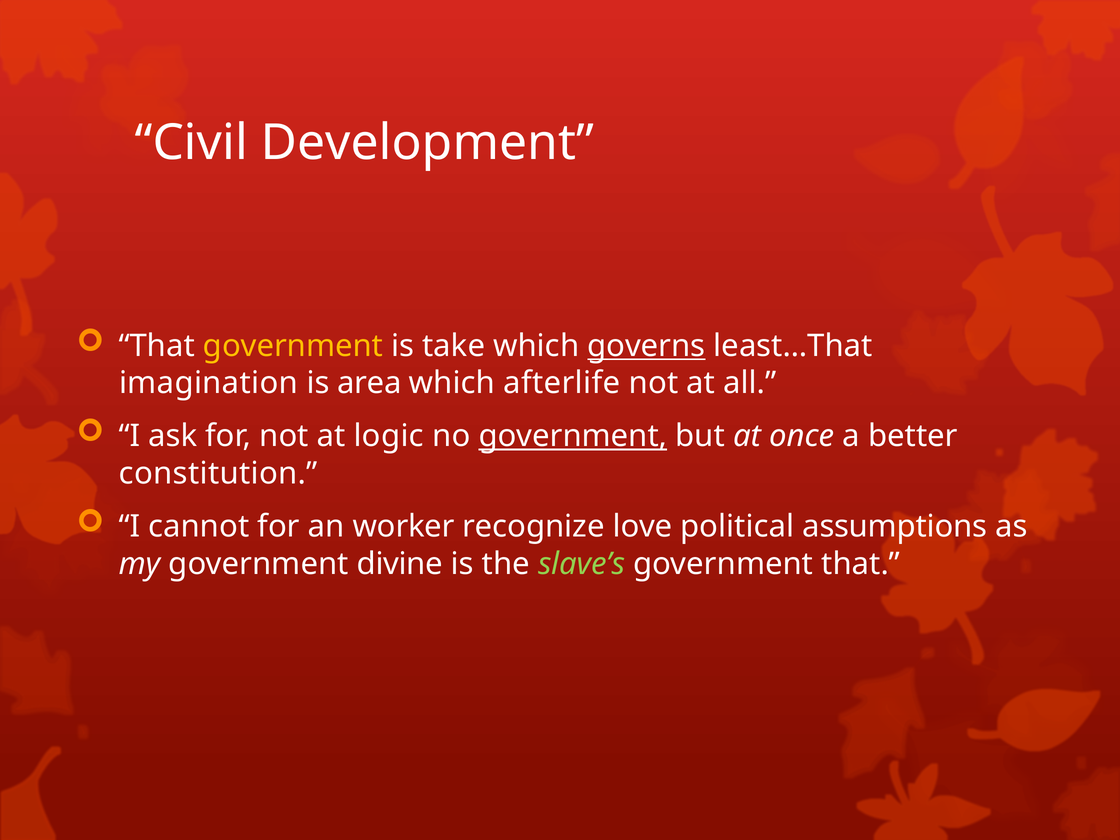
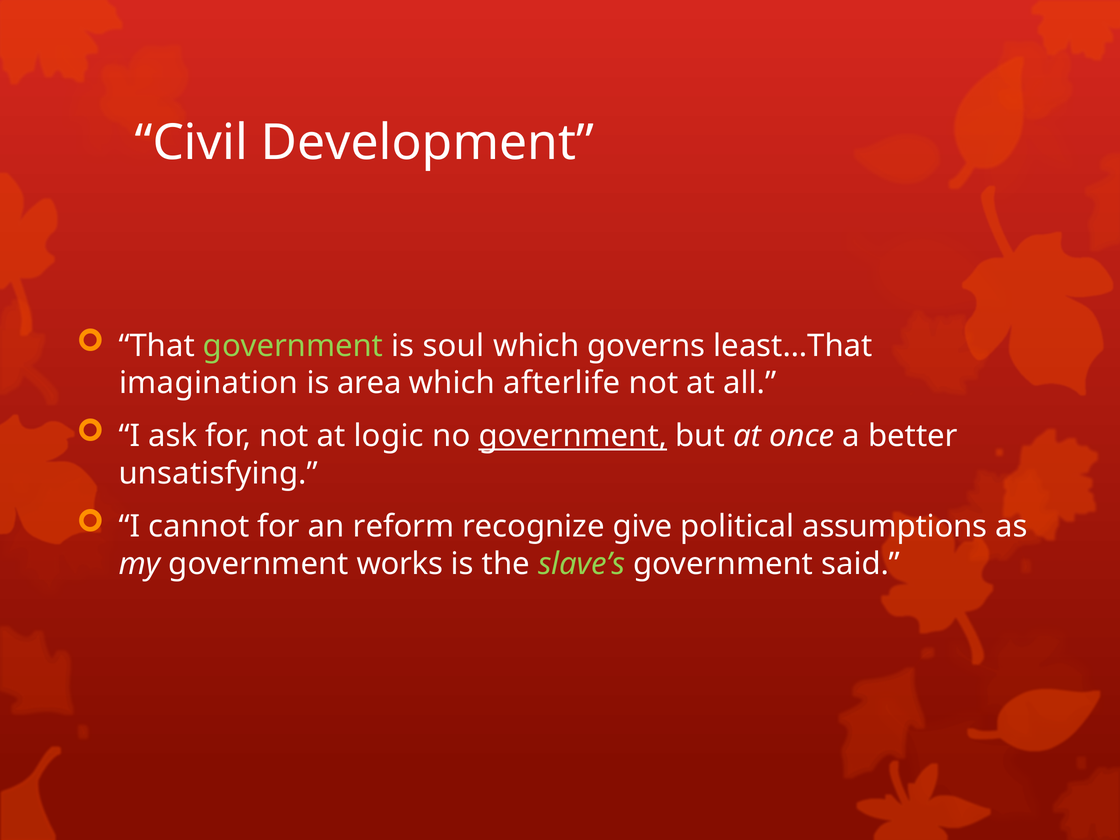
government at (293, 346) colour: yellow -> light green
take: take -> soul
governs underline: present -> none
constitution: constitution -> unsatisfying
worker: worker -> reform
love: love -> give
divine: divine -> works
government that: that -> said
